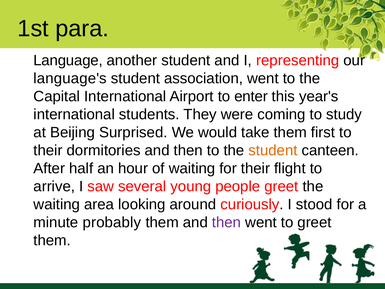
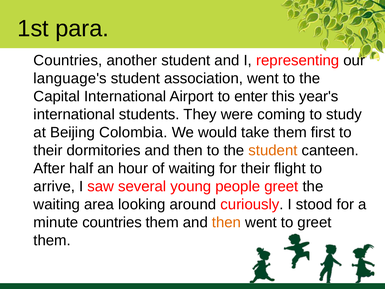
Language at (68, 60): Language -> Countries
Surprised: Surprised -> Colombia
minute probably: probably -> countries
then at (227, 222) colour: purple -> orange
